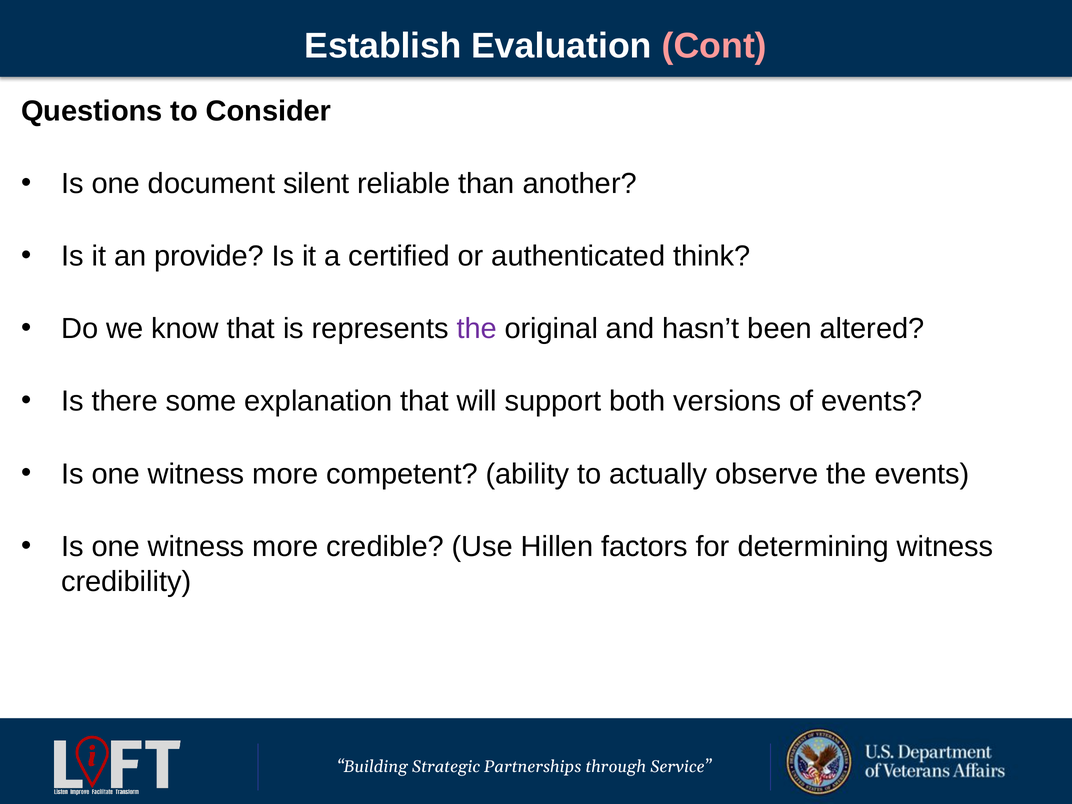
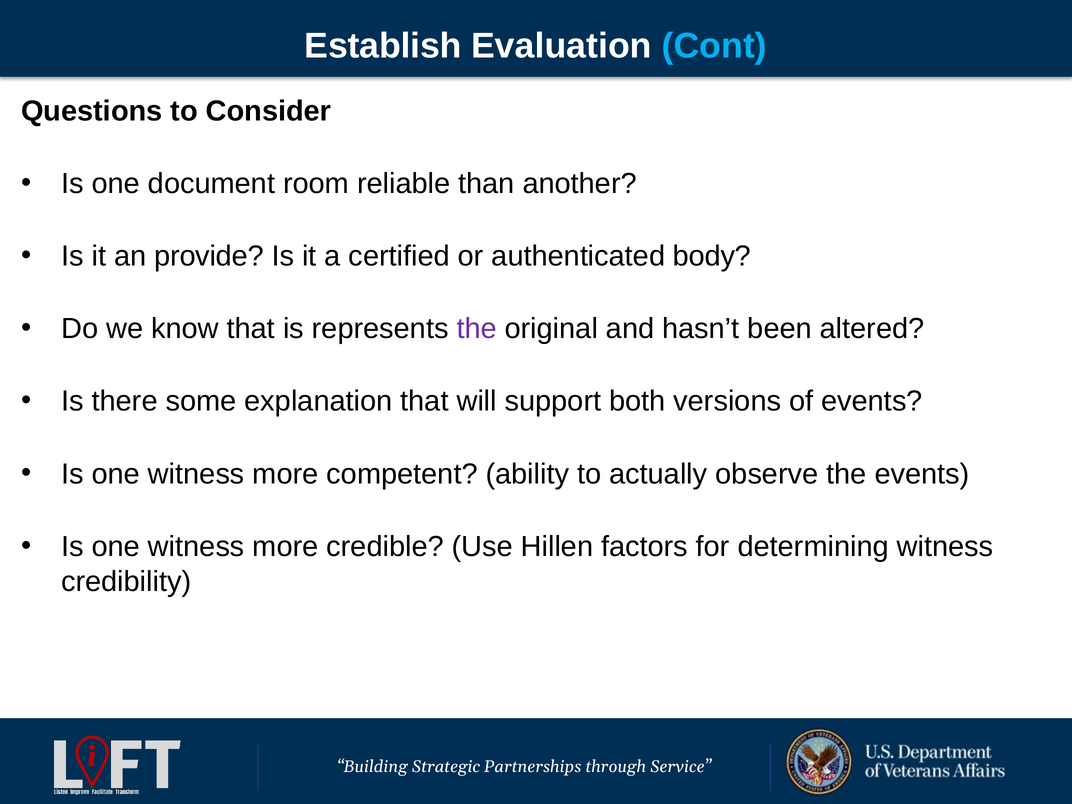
Cont colour: pink -> light blue
silent: silent -> room
think: think -> body
